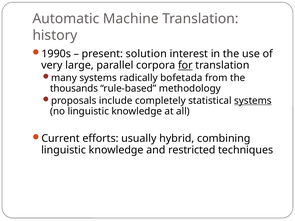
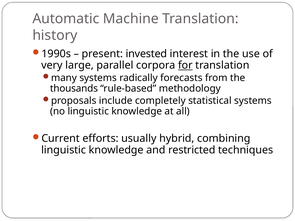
solution: solution -> invested
bofetada: bofetada -> forecasts
systems at (253, 101) underline: present -> none
